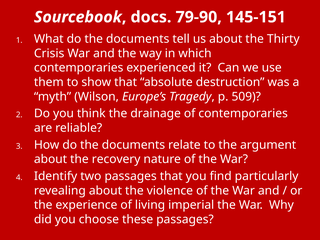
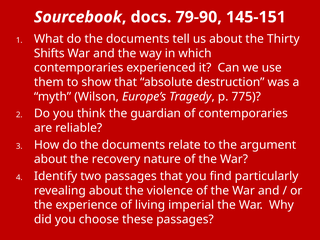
Crisis: Crisis -> Shifts
509: 509 -> 775
drainage: drainage -> guardian
